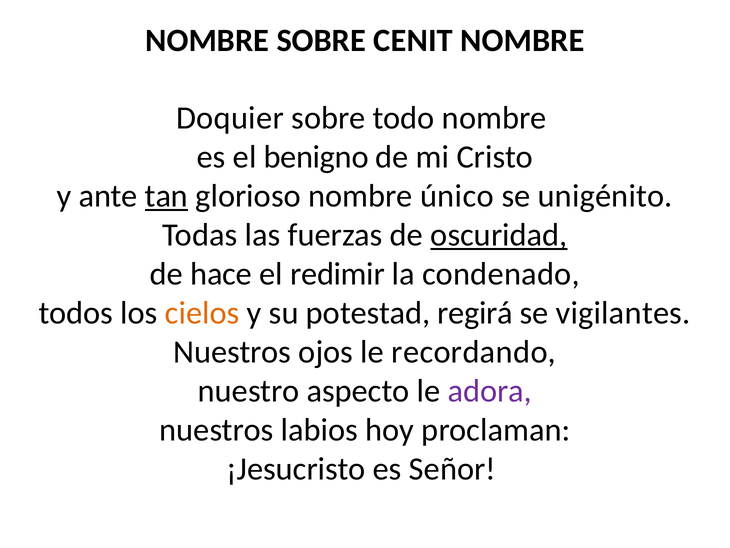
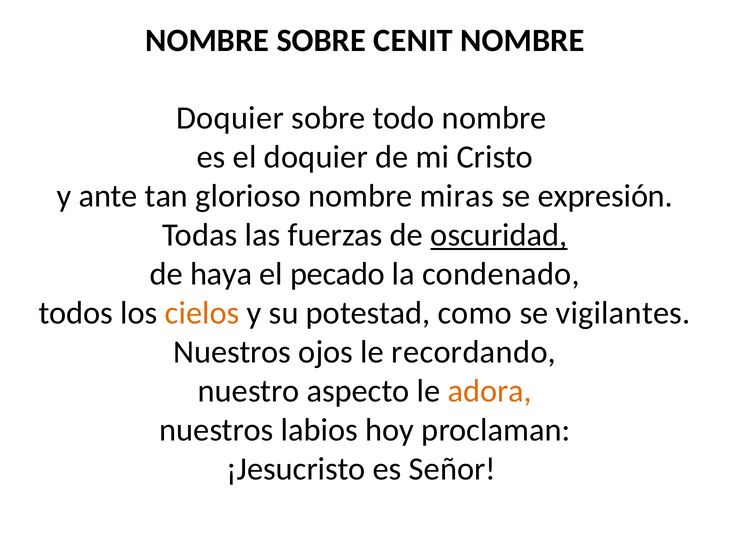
el benigno: benigno -> doquier
tan underline: present -> none
único: único -> miras
unigénito: unigénito -> expresión
hace: hace -> haya
redimir: redimir -> pecado
regirá: regirá -> como
adora colour: purple -> orange
